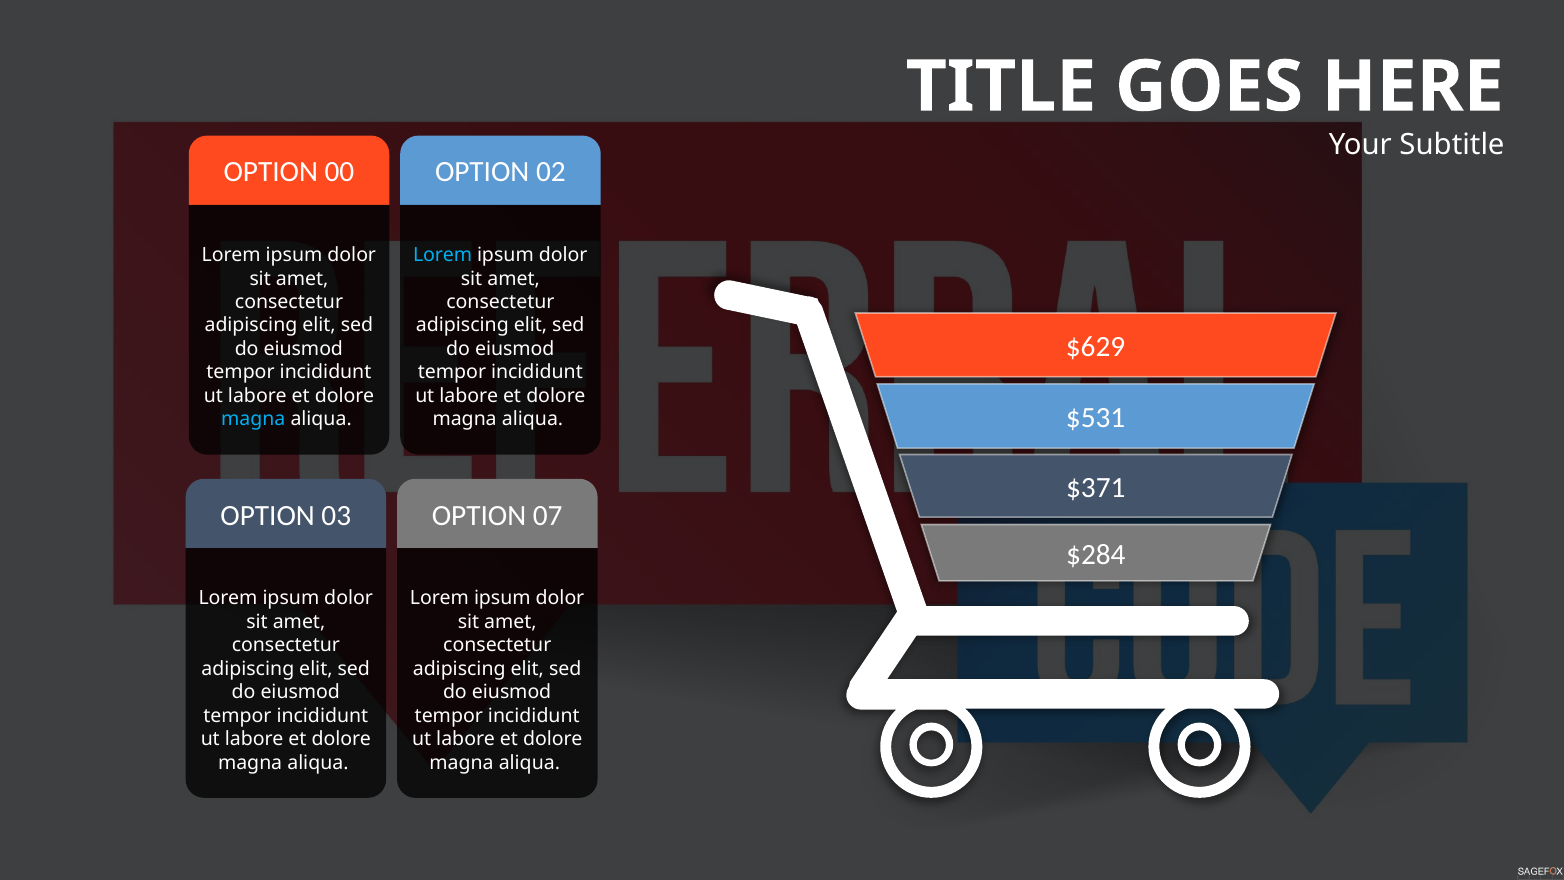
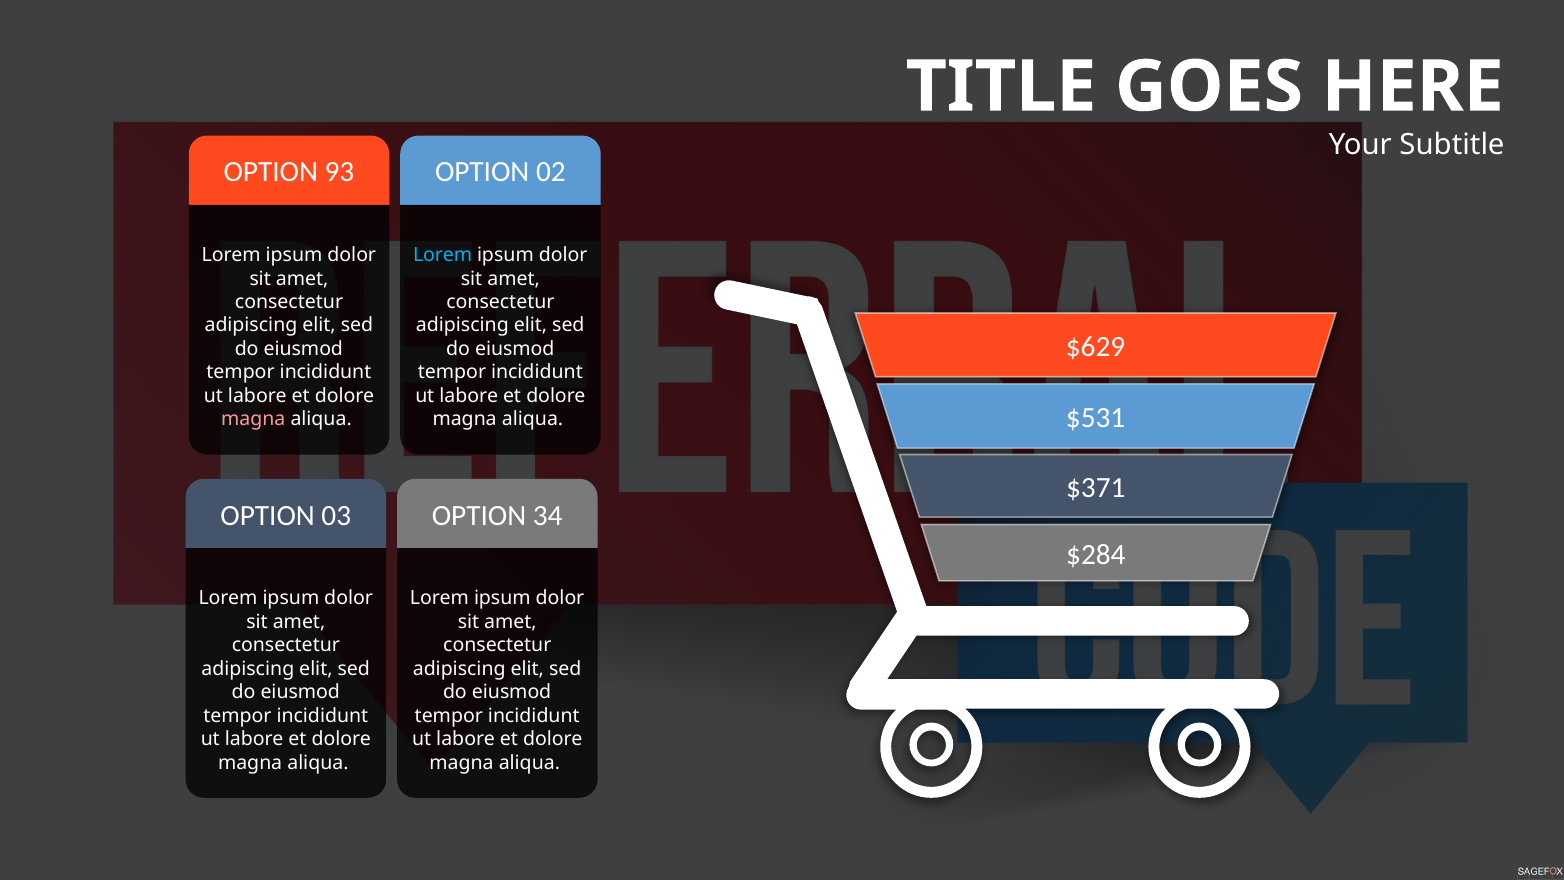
00: 00 -> 93
magna at (253, 419) colour: light blue -> pink
07: 07 -> 34
